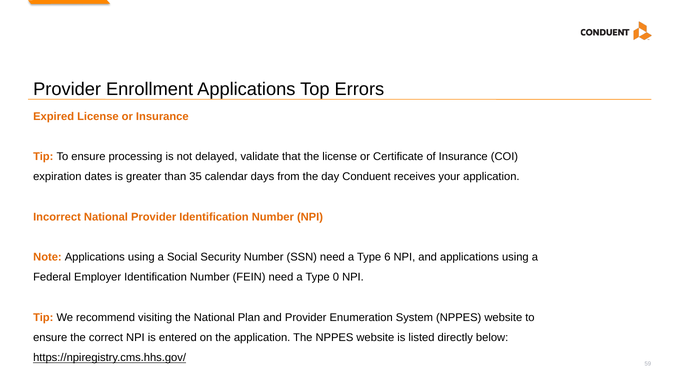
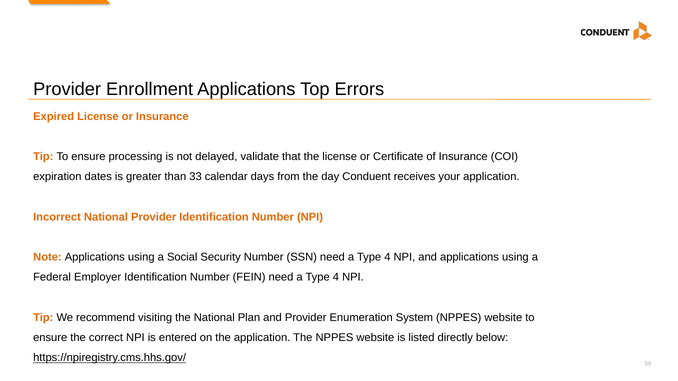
35: 35 -> 33
6 at (387, 257): 6 -> 4
0 at (336, 278): 0 -> 4
